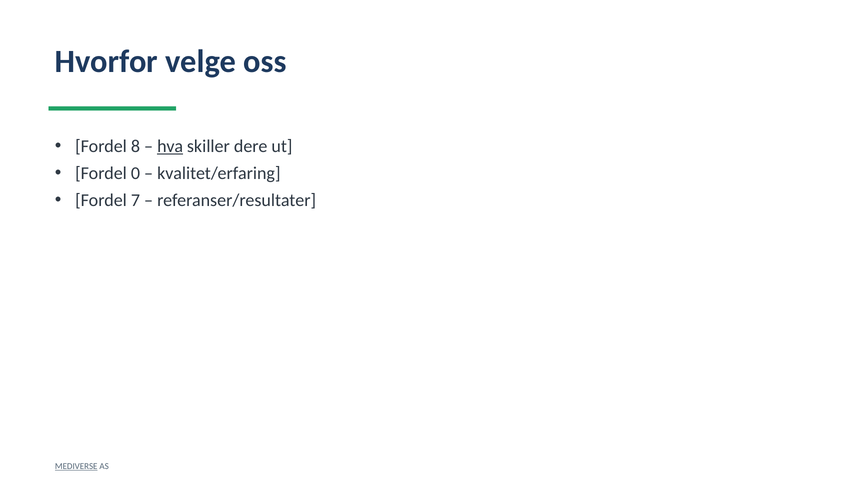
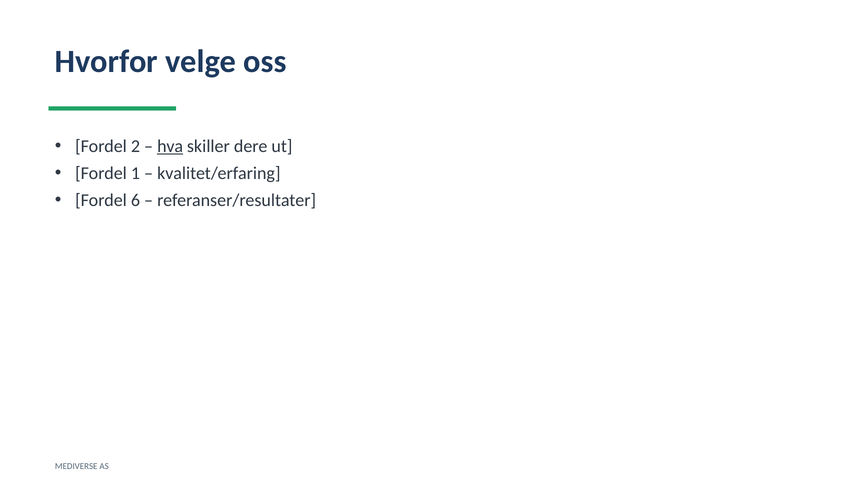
8: 8 -> 2
0: 0 -> 1
7: 7 -> 6
MEDIVERSE underline: present -> none
